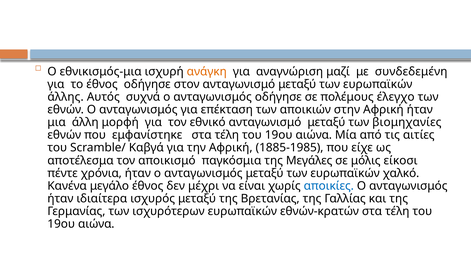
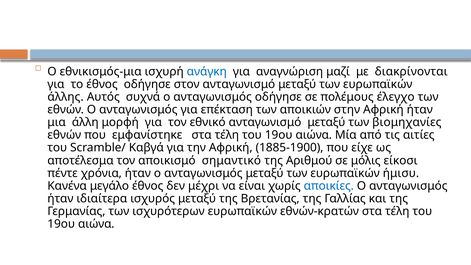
ανάγκη colour: orange -> blue
συνδεδεμένη: συνδεδεμένη -> διακρίνονται
1885-1985: 1885-1985 -> 1885-1900
παγκόσμια: παγκόσμια -> σημαντικό
Μεγάλες: Μεγάλες -> Αριθμού
χαλκό: χαλκό -> ήμισυ
